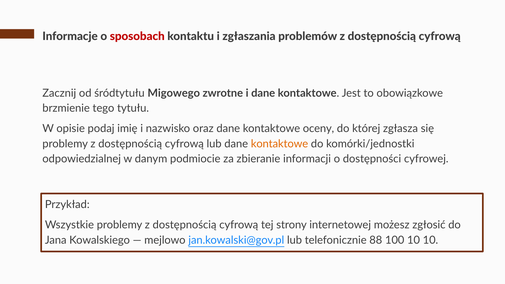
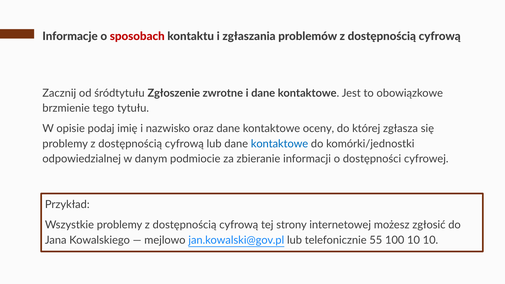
Migowego: Migowego -> Zgłoszenie
kontaktowe at (280, 144) colour: orange -> blue
88: 88 -> 55
